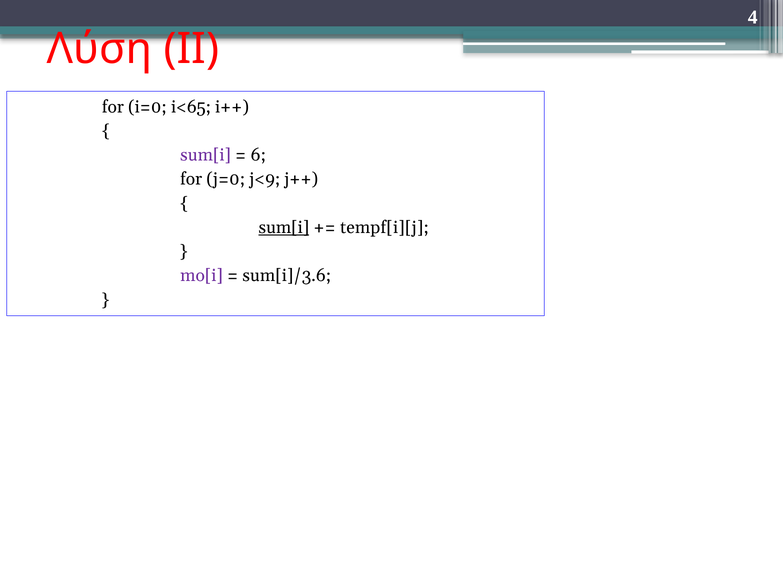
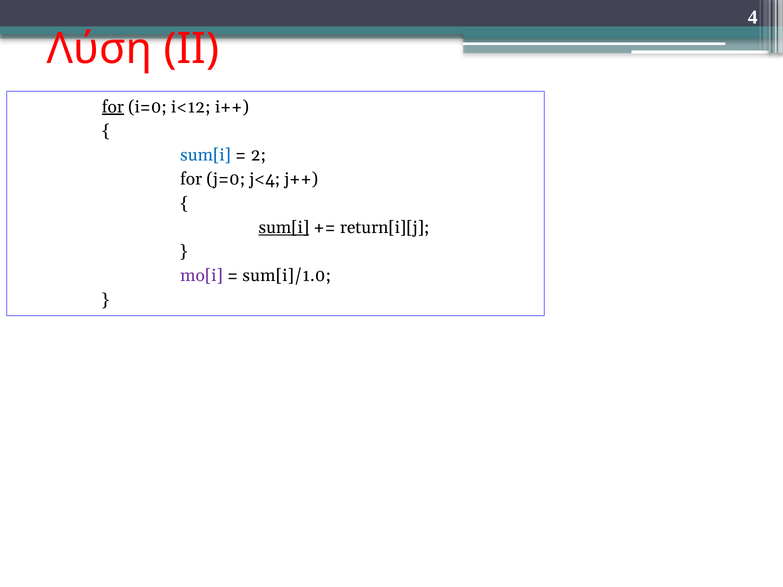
for at (113, 107) underline: none -> present
i<65: i<65 -> i<12
sum[i at (206, 155) colour: purple -> blue
6: 6 -> 2
j<9: j<9 -> j<4
tempf[i][j: tempf[i][j -> return[i][j
sum[i]/3.6: sum[i]/3.6 -> sum[i]/1.0
